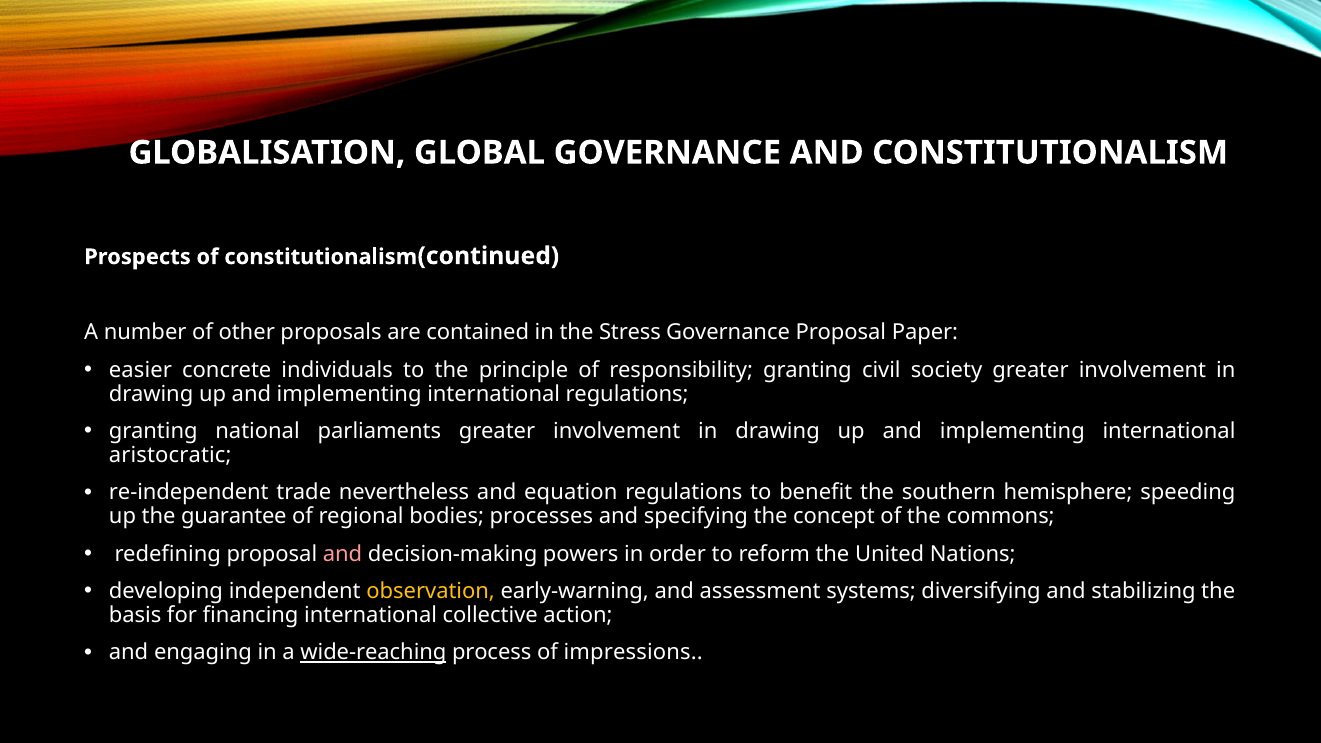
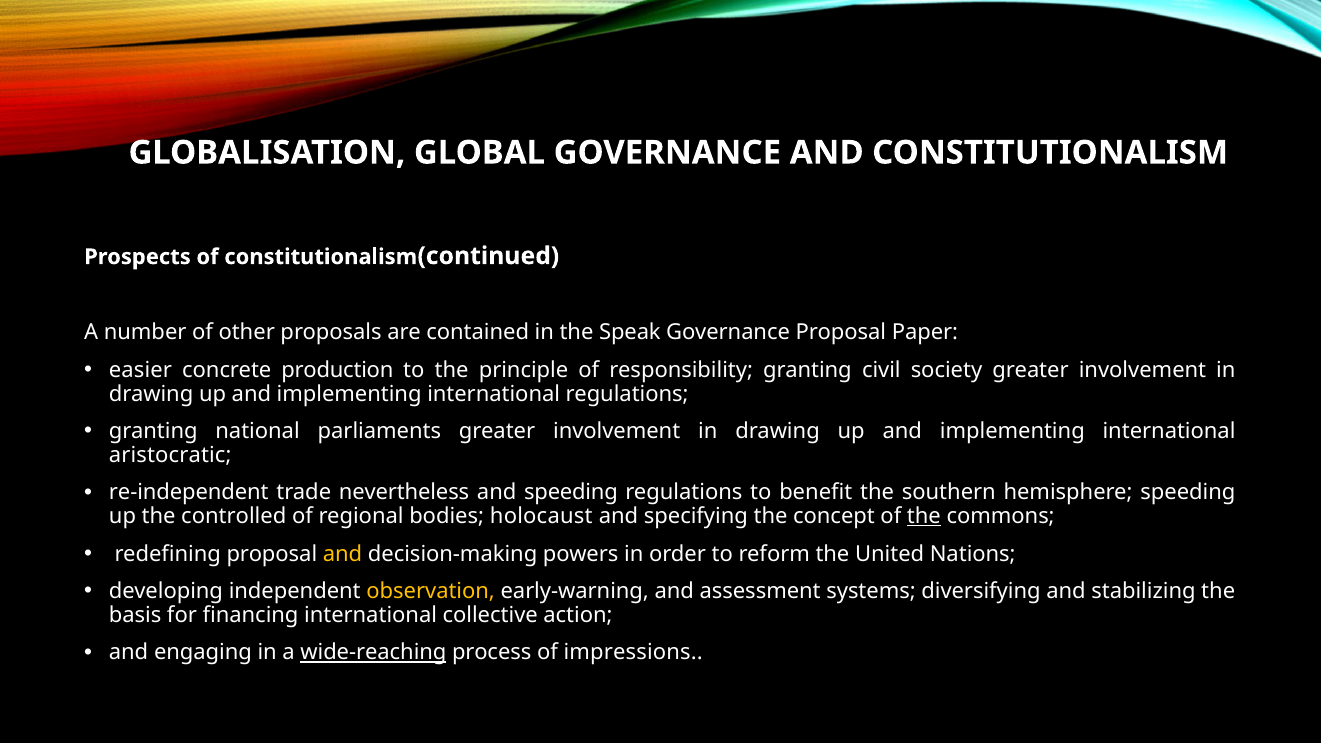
Stress: Stress -> Speak
individuals: individuals -> production
and equation: equation -> speeding
guarantee: guarantee -> controlled
processes: processes -> holocaust
the at (924, 516) underline: none -> present
and at (343, 554) colour: pink -> yellow
